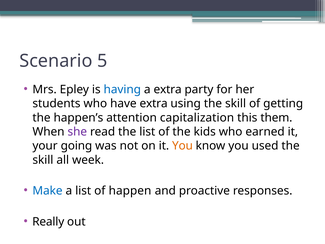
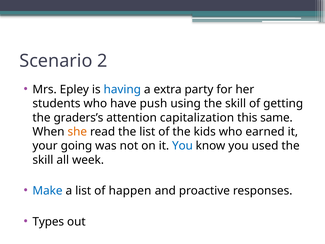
5: 5 -> 2
have extra: extra -> push
happen’s: happen’s -> graders’s
them: them -> same
she colour: purple -> orange
You at (182, 146) colour: orange -> blue
Really: Really -> Types
